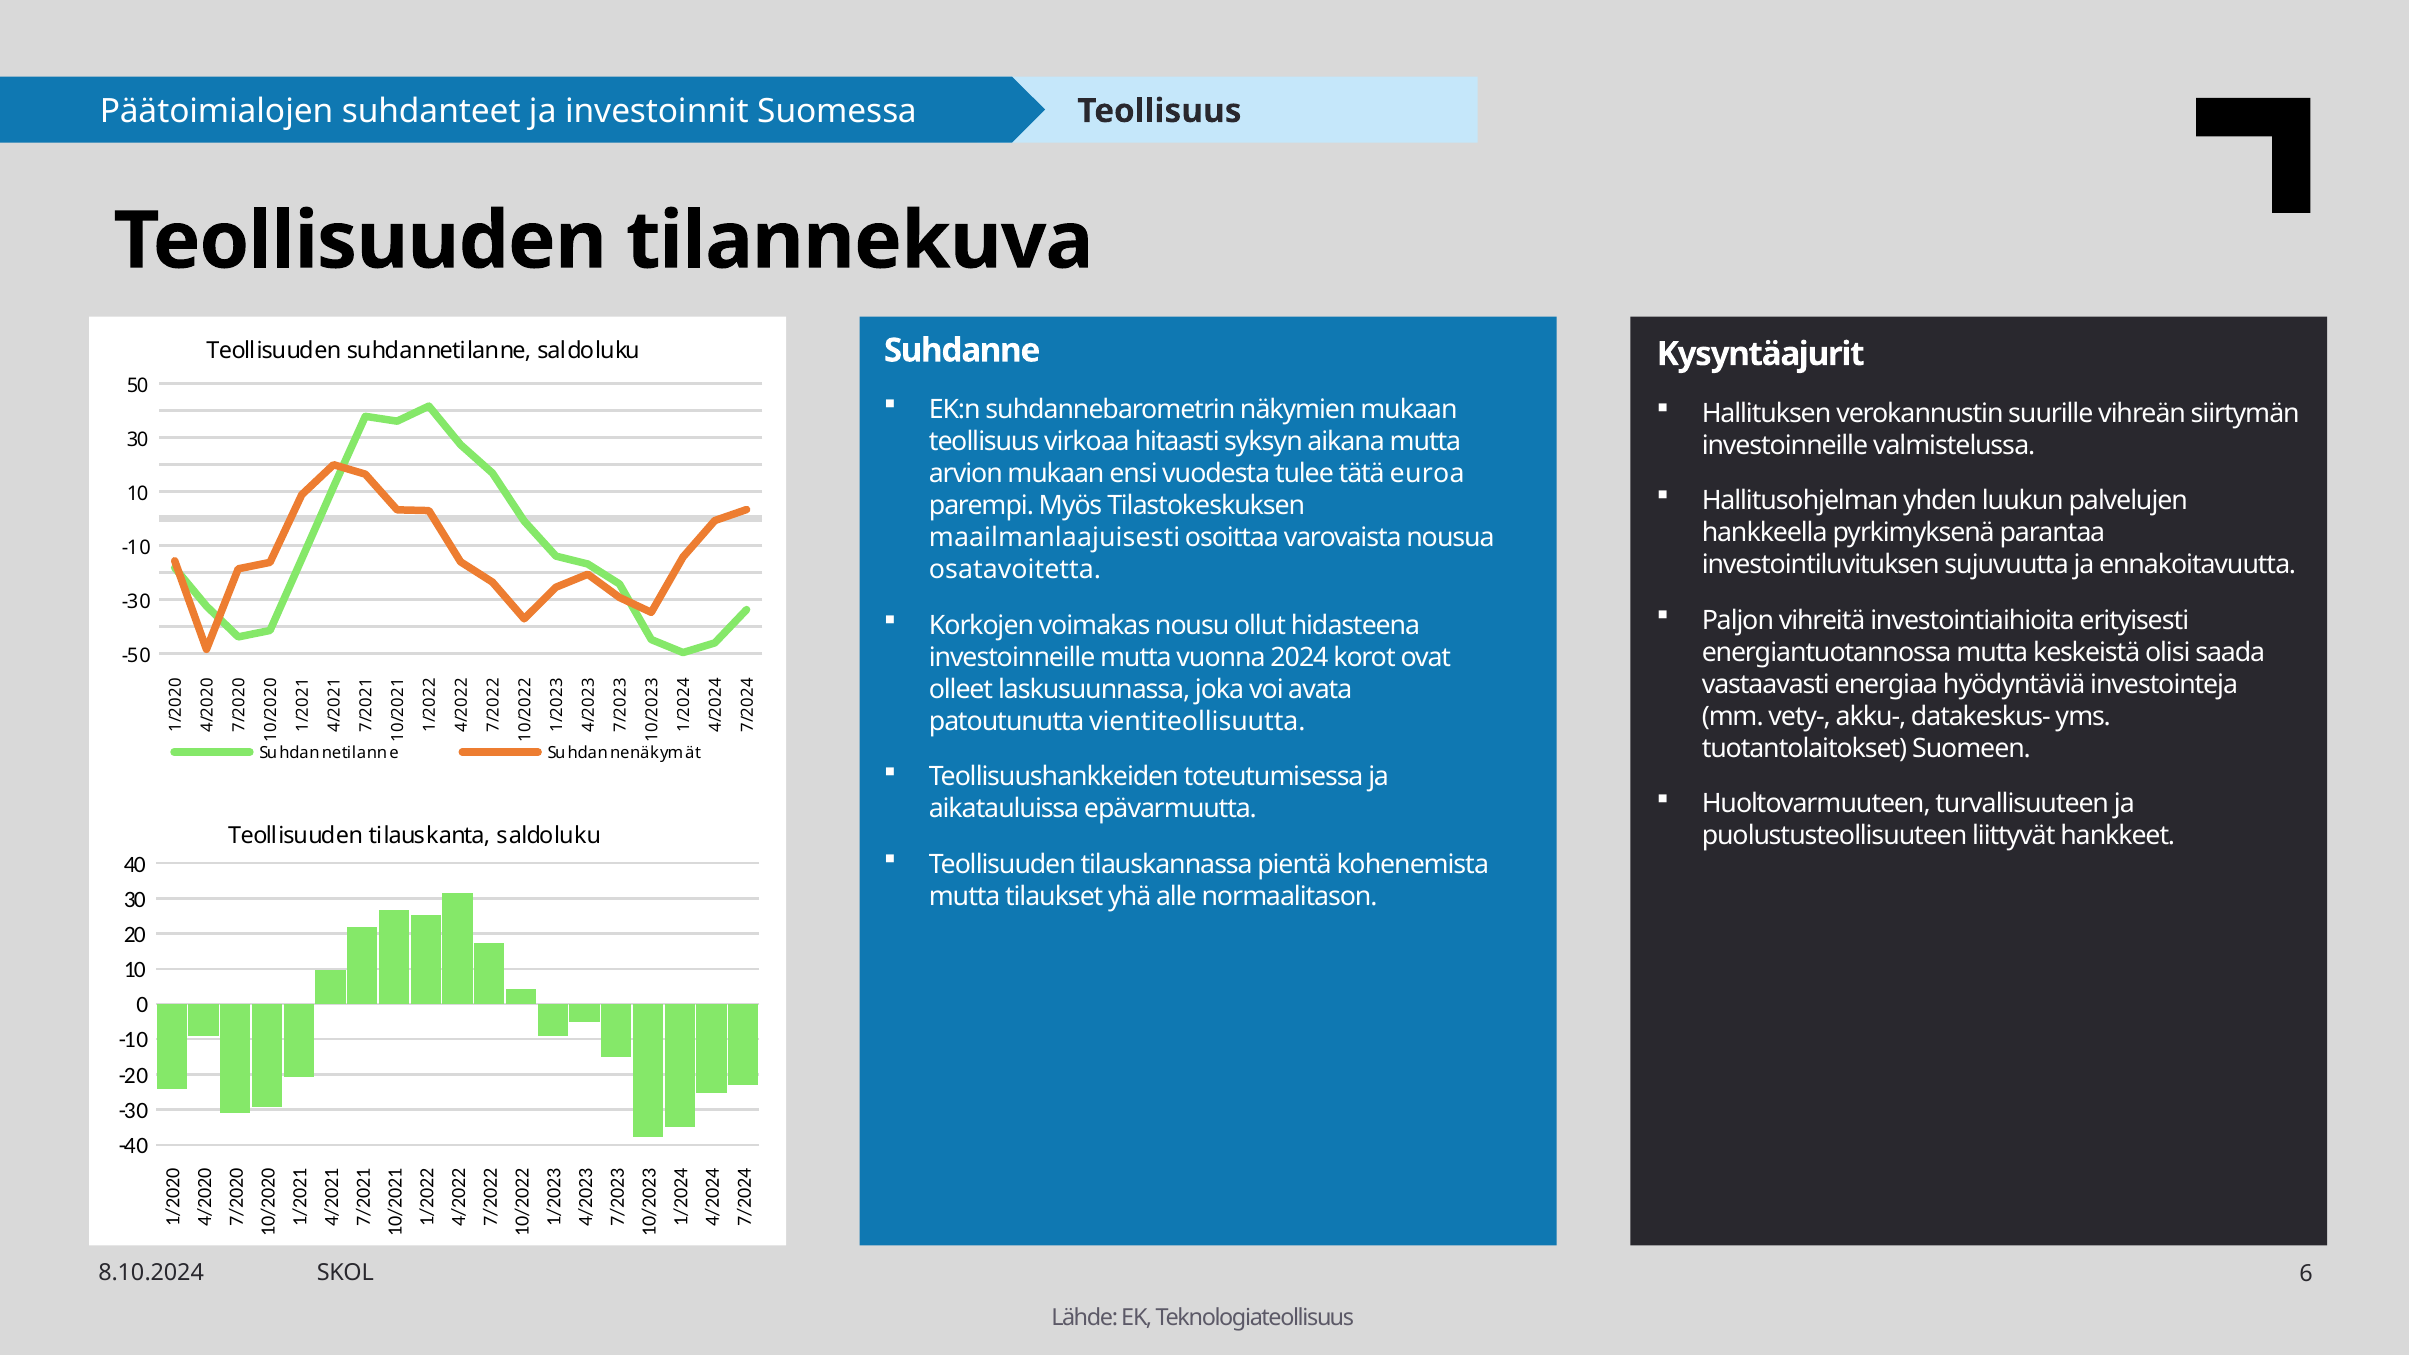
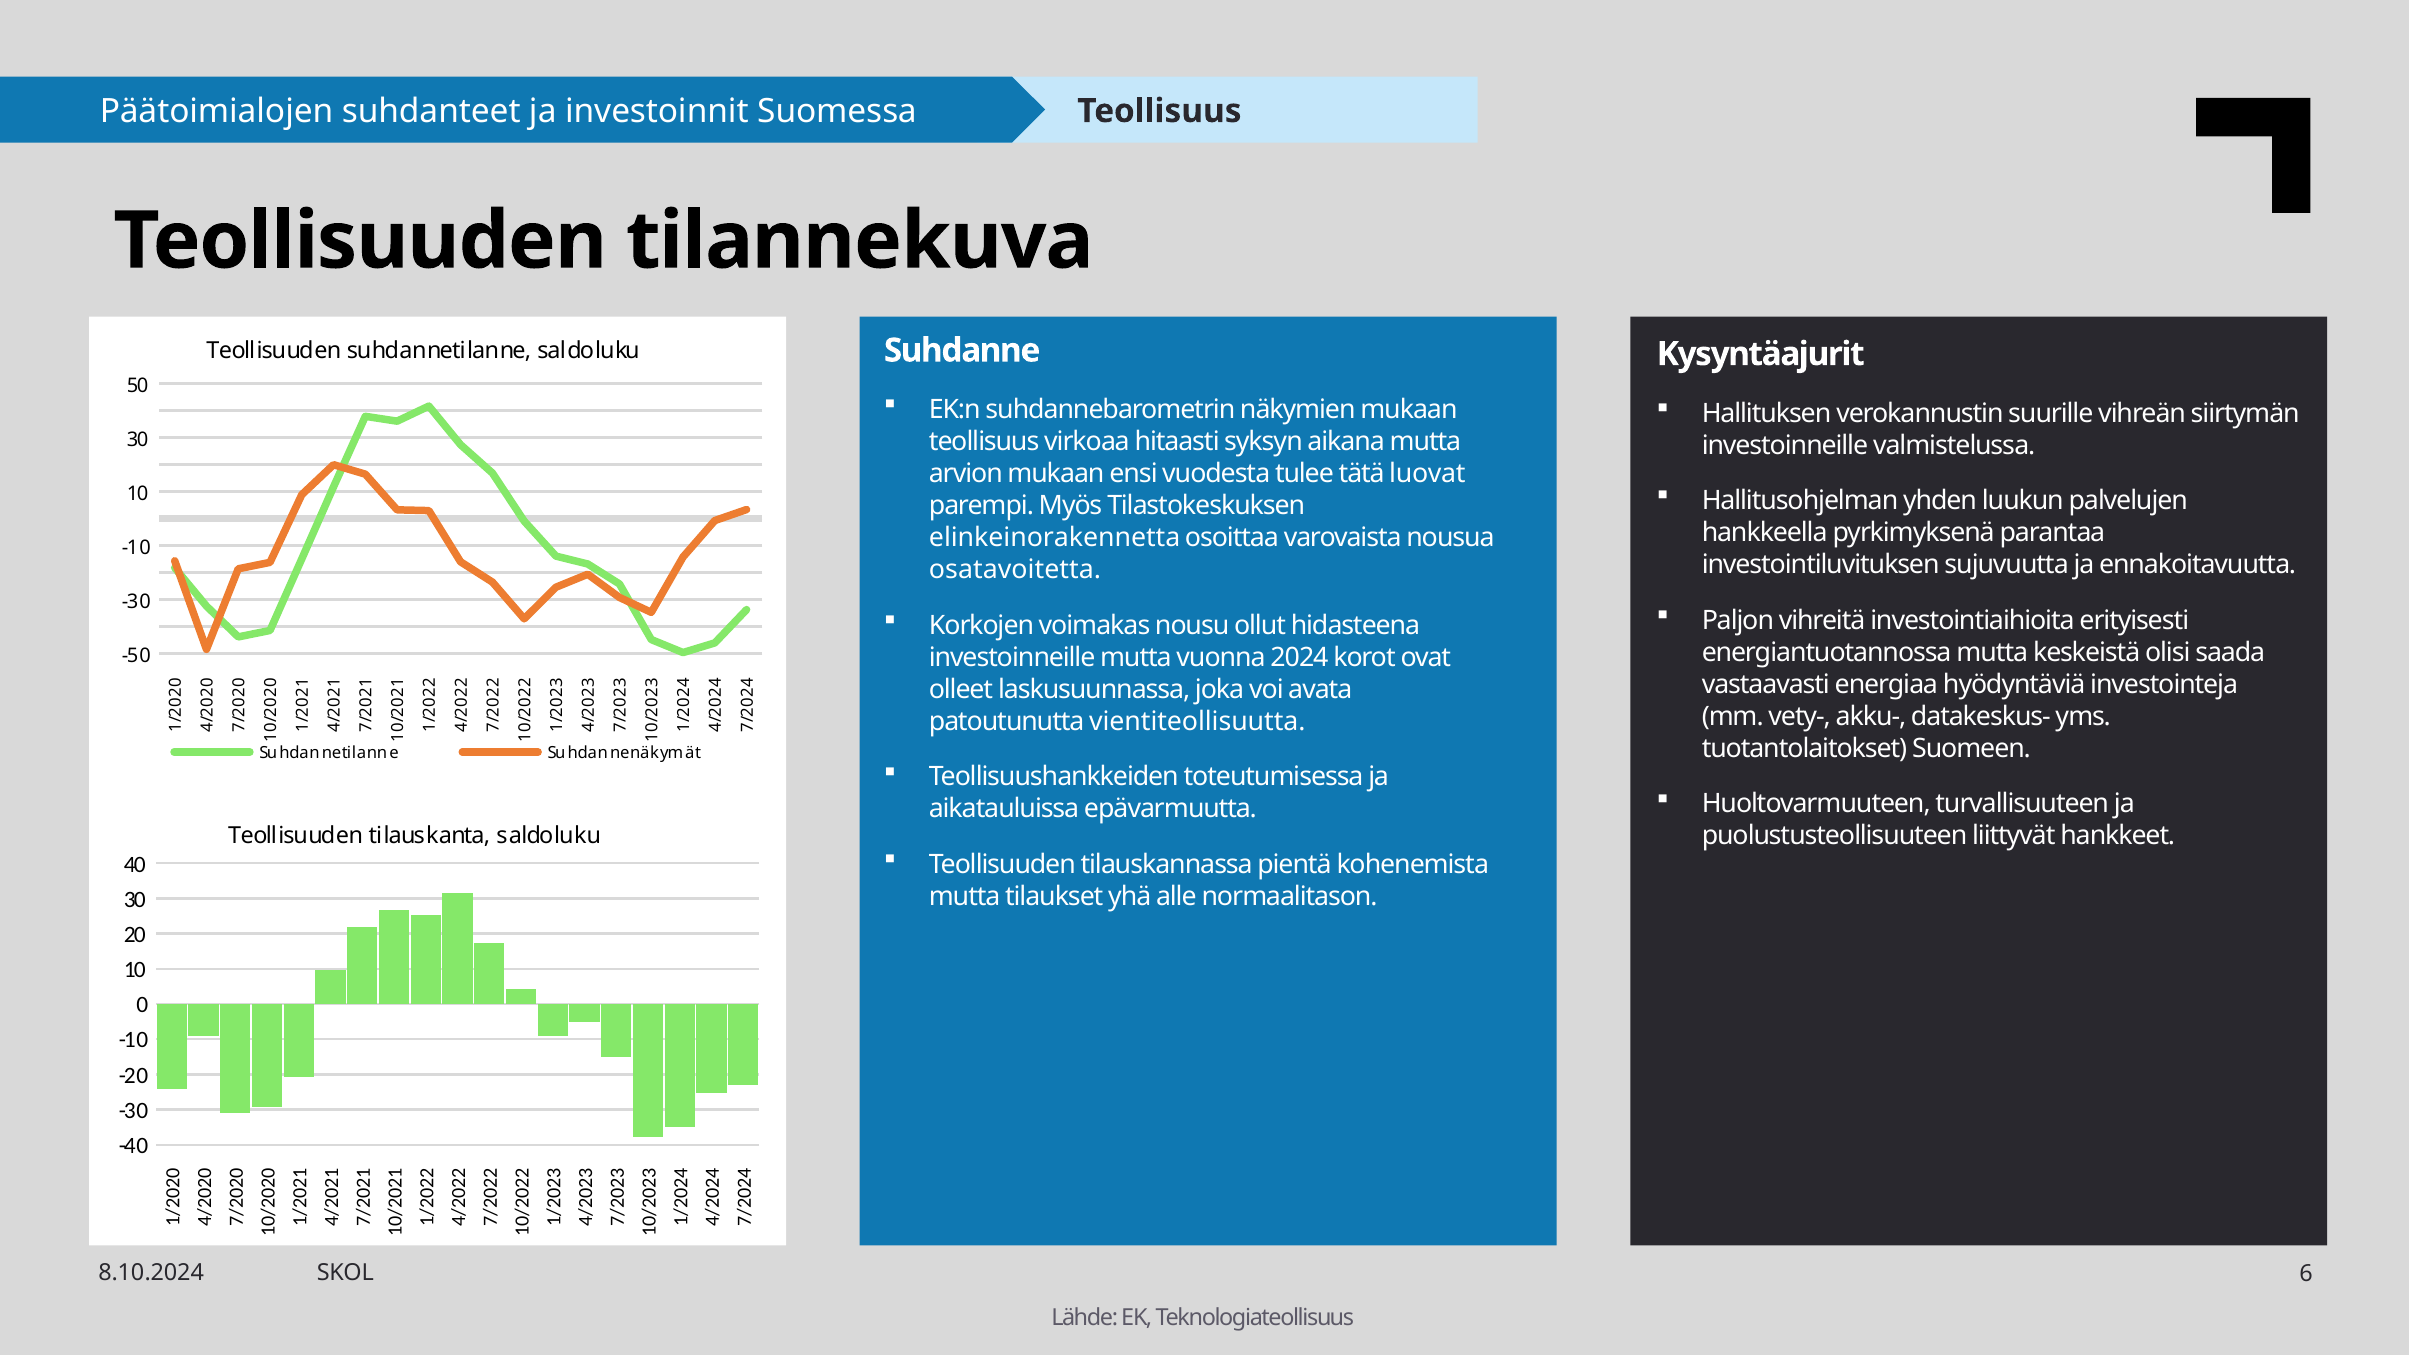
euroa: euroa -> luovat
maailmanlaajuisesti: maailmanlaajuisesti -> elinkeinorakennetta
